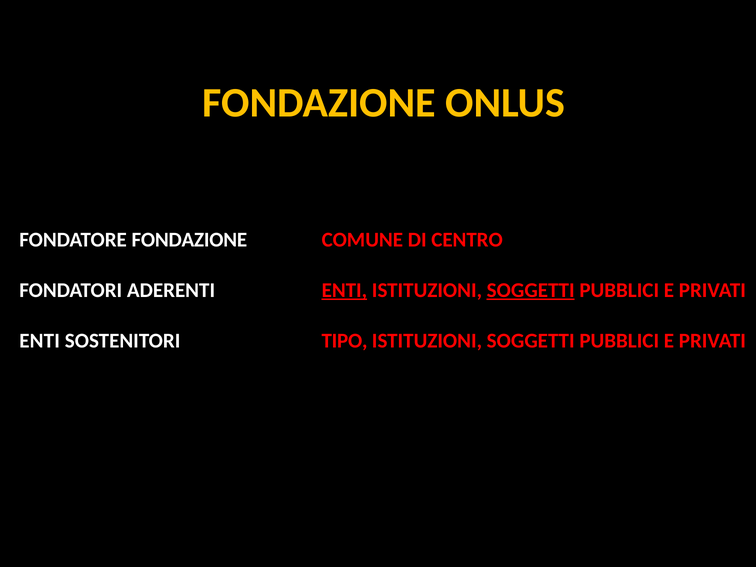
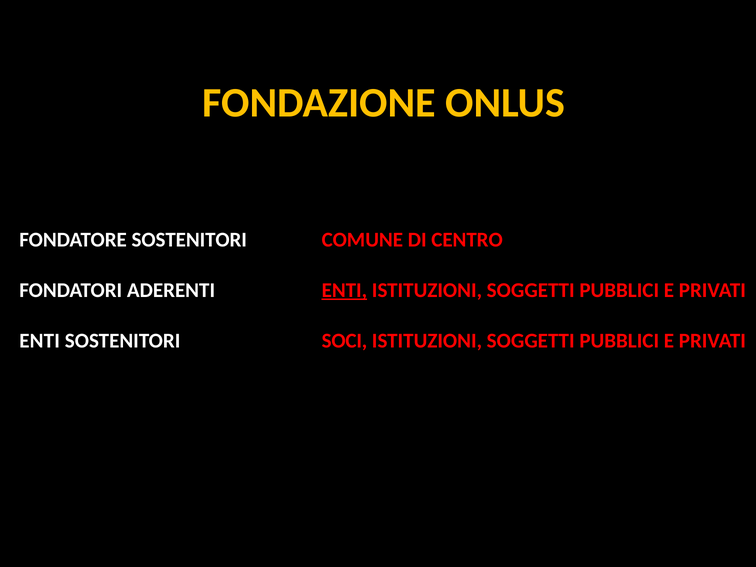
FONDATORE FONDAZIONE: FONDAZIONE -> SOSTENITORI
SOGGETTI at (531, 290) underline: present -> none
TIPO: TIPO -> SOCI
